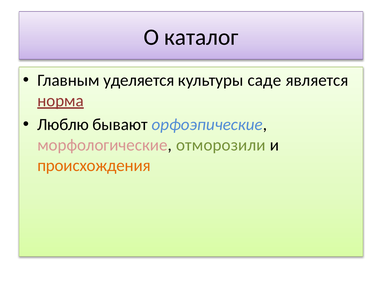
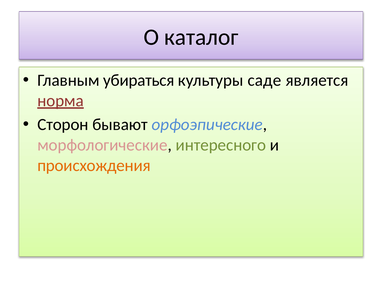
уделяется: уделяется -> убираться
Люблю: Люблю -> Сторон
отморозили: отморозили -> интересного
